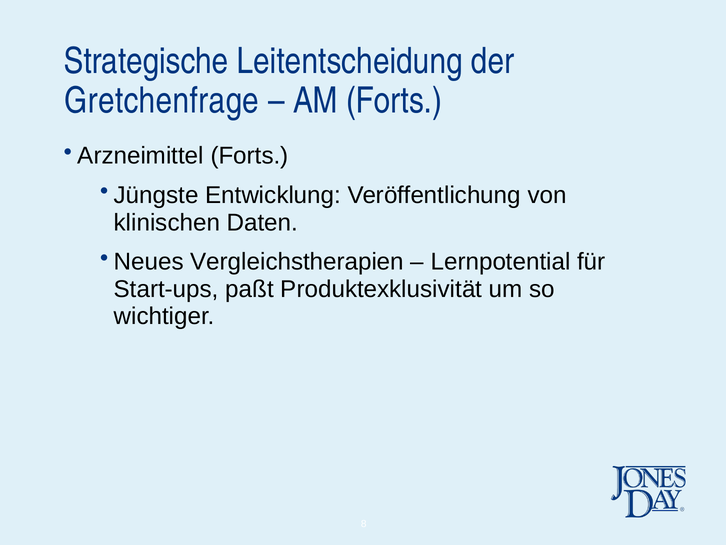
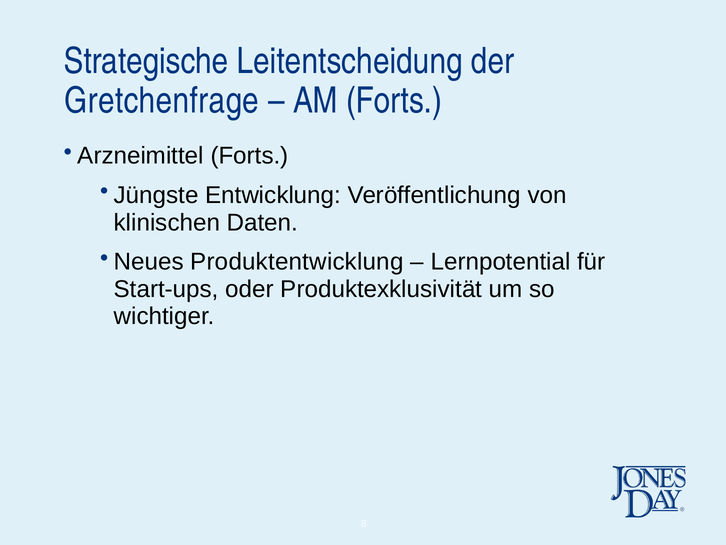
Vergleichstherapien: Vergleichstherapien -> Produktentwicklung
paßt: paßt -> oder
